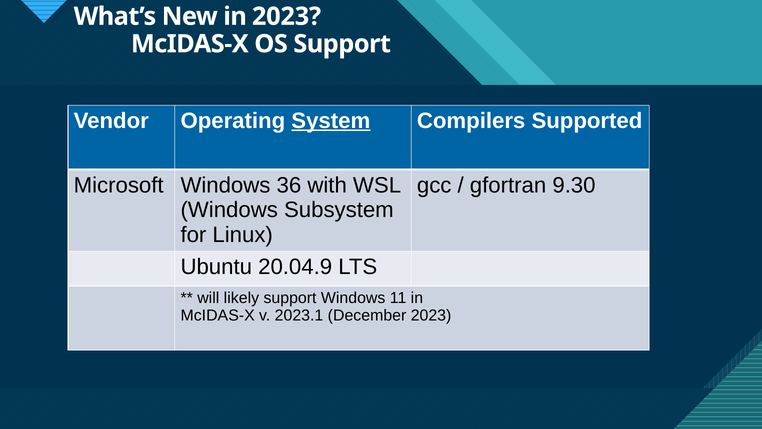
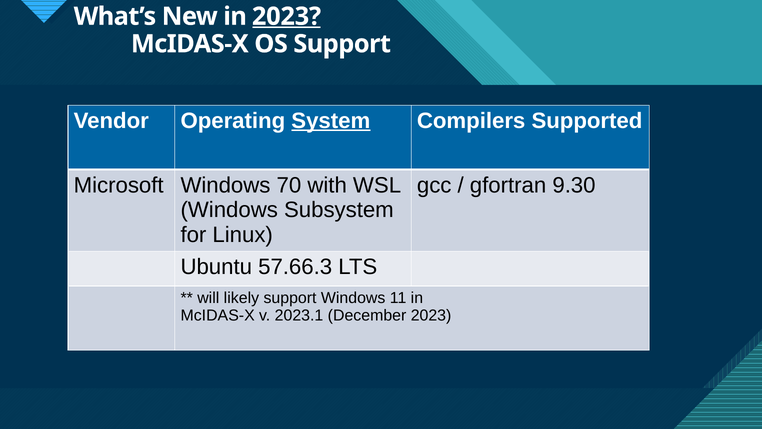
2023 at (286, 16) underline: none -> present
36: 36 -> 70
20.04.9: 20.04.9 -> 57.66.3
